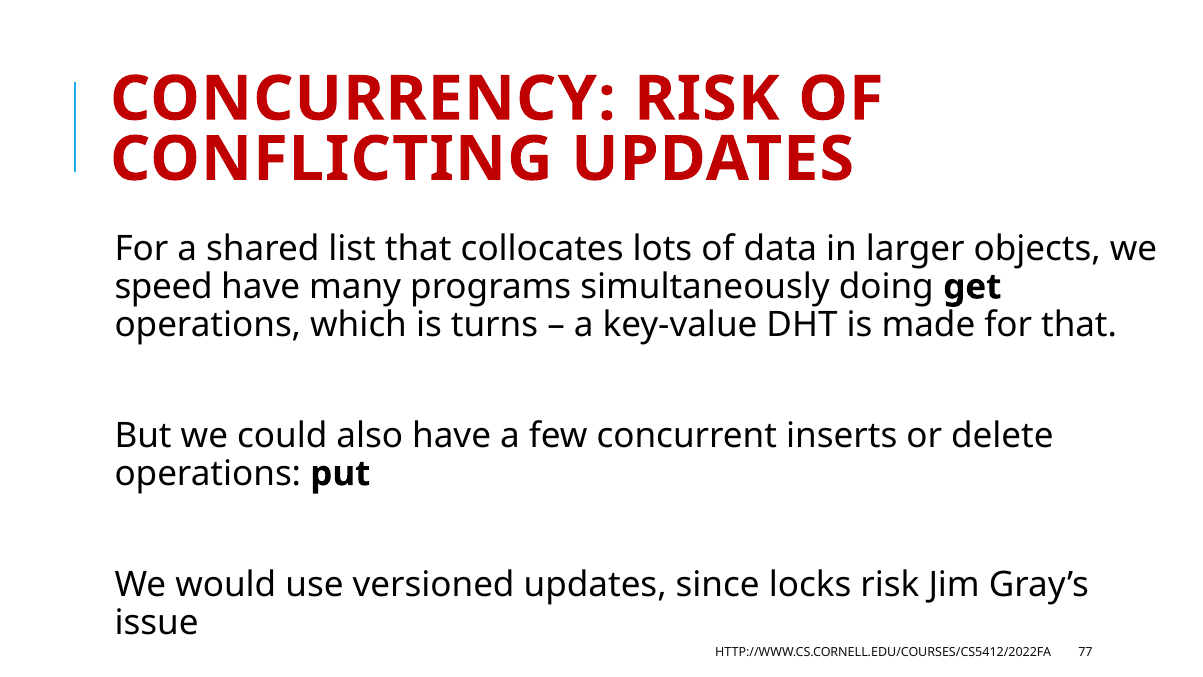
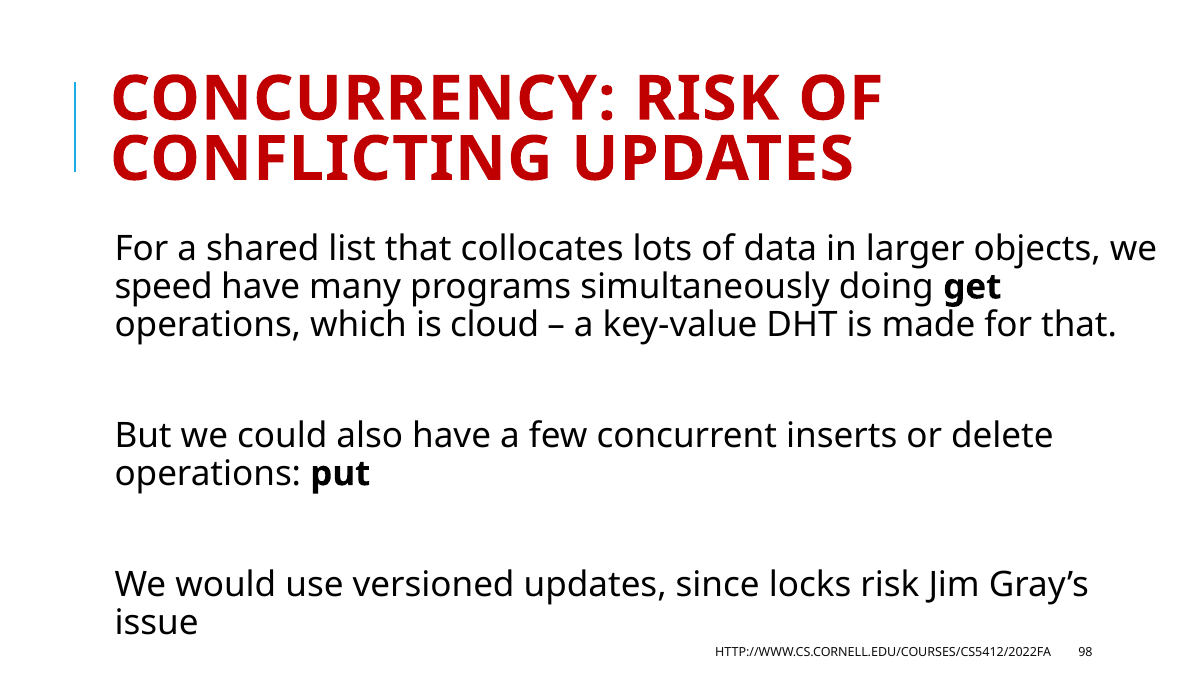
turns: turns -> cloud
77: 77 -> 98
